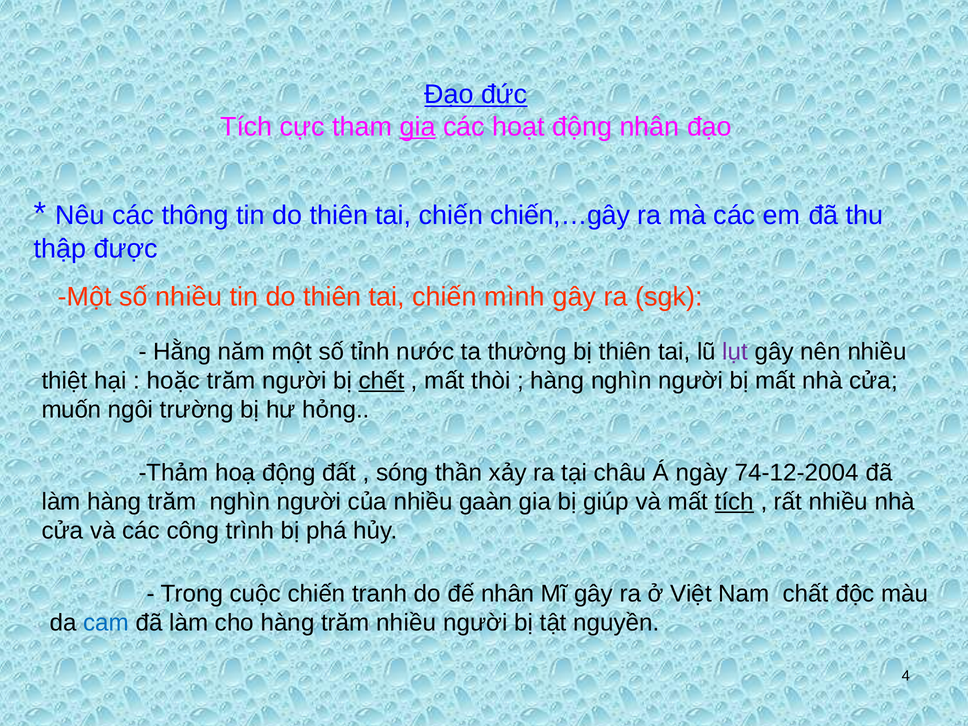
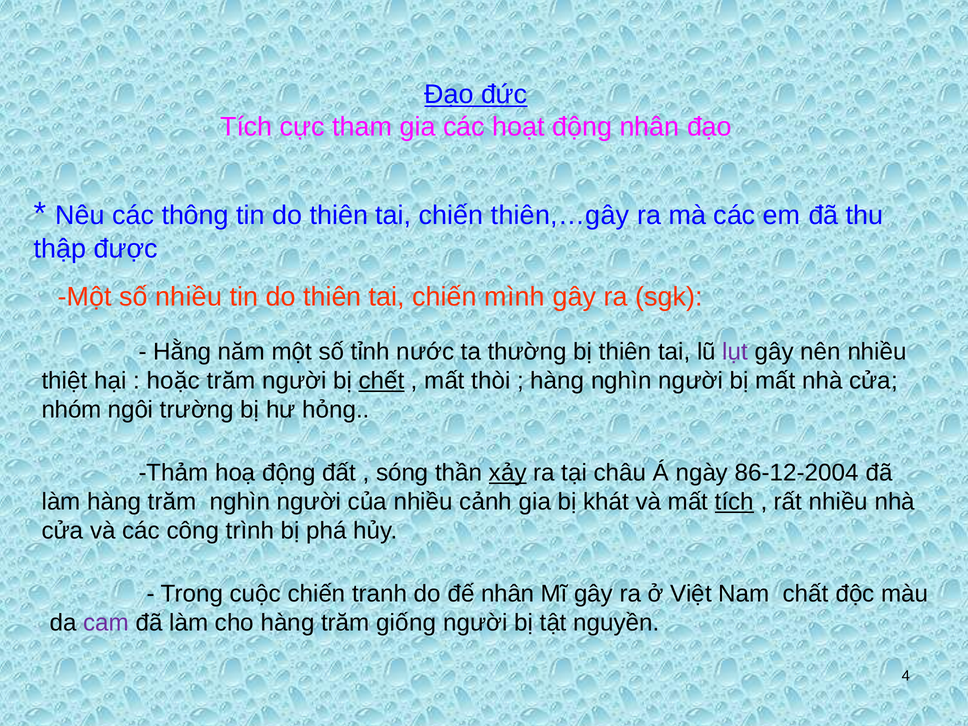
gia at (418, 127) underline: present -> none
chiến,…gây: chiến,…gây -> thiên,…gây
muốn: muốn -> nhóm
xảy underline: none -> present
74-12-2004: 74-12-2004 -> 86-12-2004
gaàn: gaàn -> cảnh
giúp: giúp -> khát
cam colour: blue -> purple
trăm nhiều: nhiều -> giống
